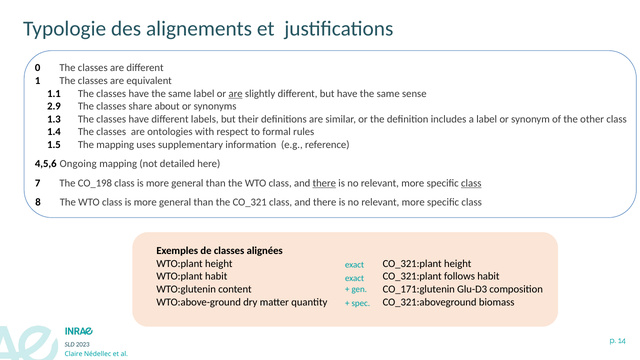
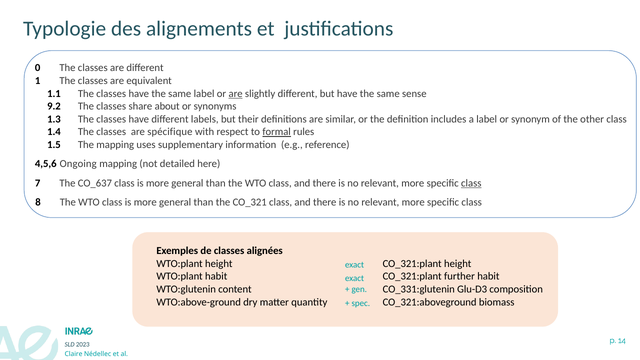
2.9: 2.9 -> 9.2
ontologies: ontologies -> spécifique
formal underline: none -> present
CO_198: CO_198 -> CO_637
there at (324, 183) underline: present -> none
follows: follows -> further
CO_171:glutenin: CO_171:glutenin -> CO_331:glutenin
